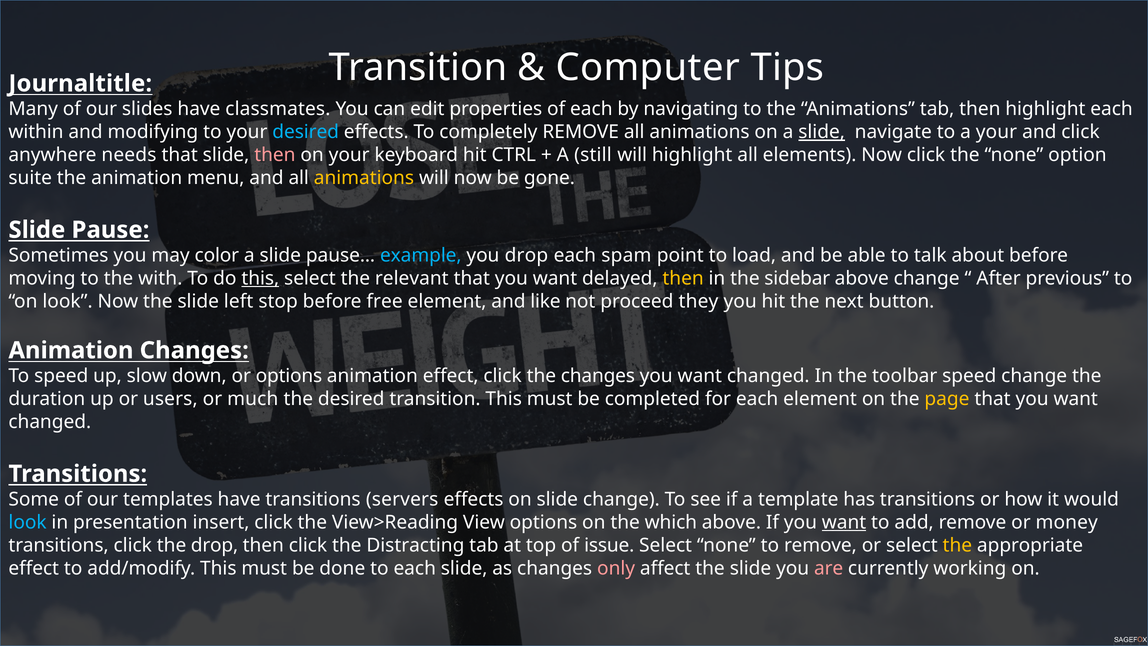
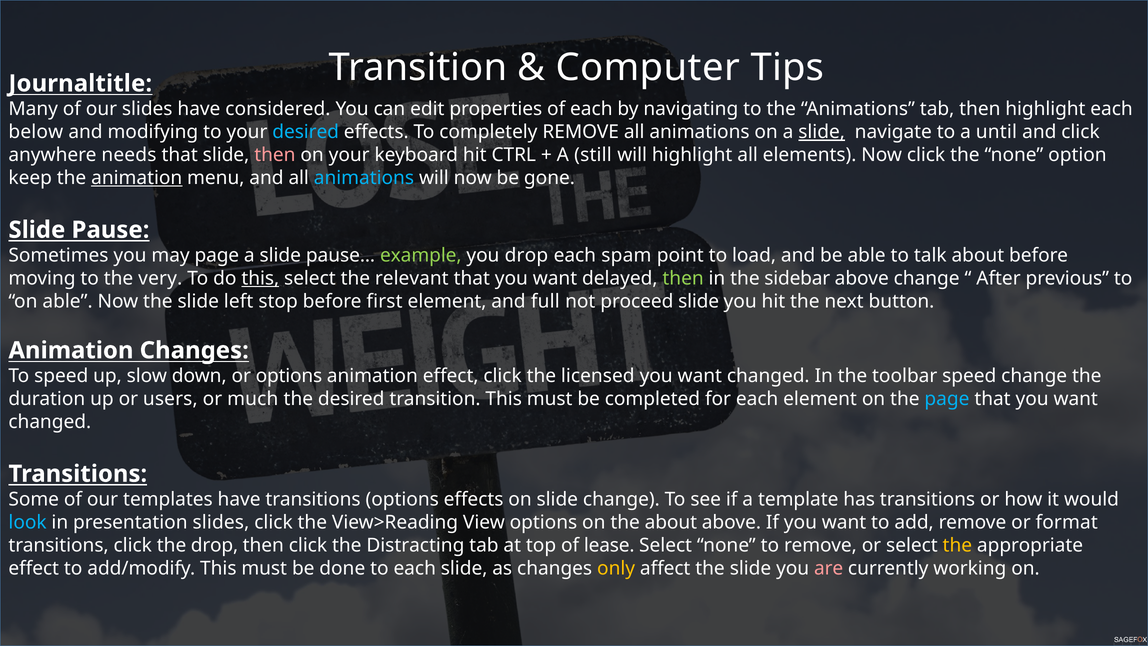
classmates: classmates -> considered
within: within -> below
a your: your -> until
suite: suite -> keep
animation at (137, 178) underline: none -> present
animations at (364, 178) colour: yellow -> light blue
may color: color -> page
example colour: light blue -> light green
with: with -> very
then at (683, 278) colour: yellow -> light green
on look: look -> able
free: free -> first
like: like -> full
proceed they: they -> slide
the changes: changes -> licensed
page at (947, 399) colour: yellow -> light blue
transitions servers: servers -> options
presentation insert: insert -> slides
the which: which -> about
want at (844, 522) underline: present -> none
money: money -> format
issue: issue -> lease
only colour: pink -> yellow
